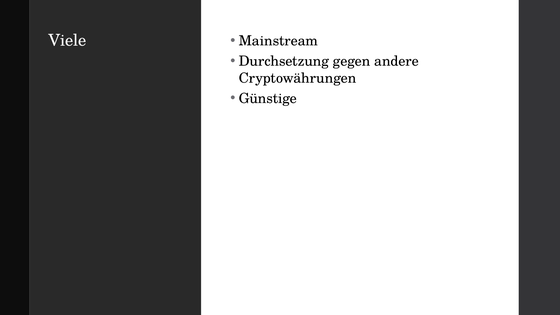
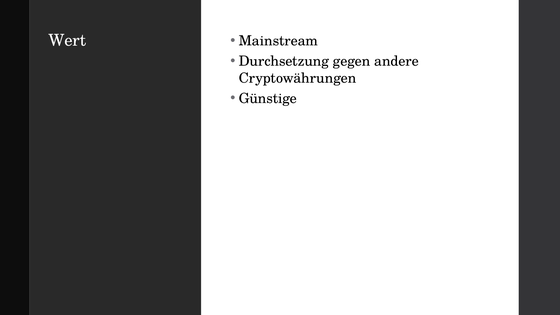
Viele: Viele -> Wert
